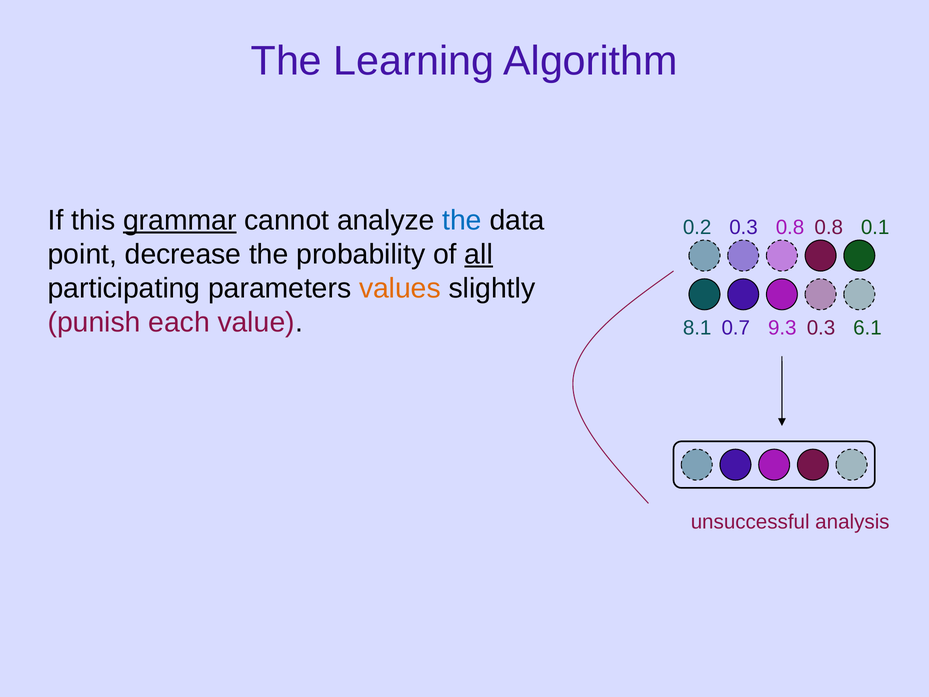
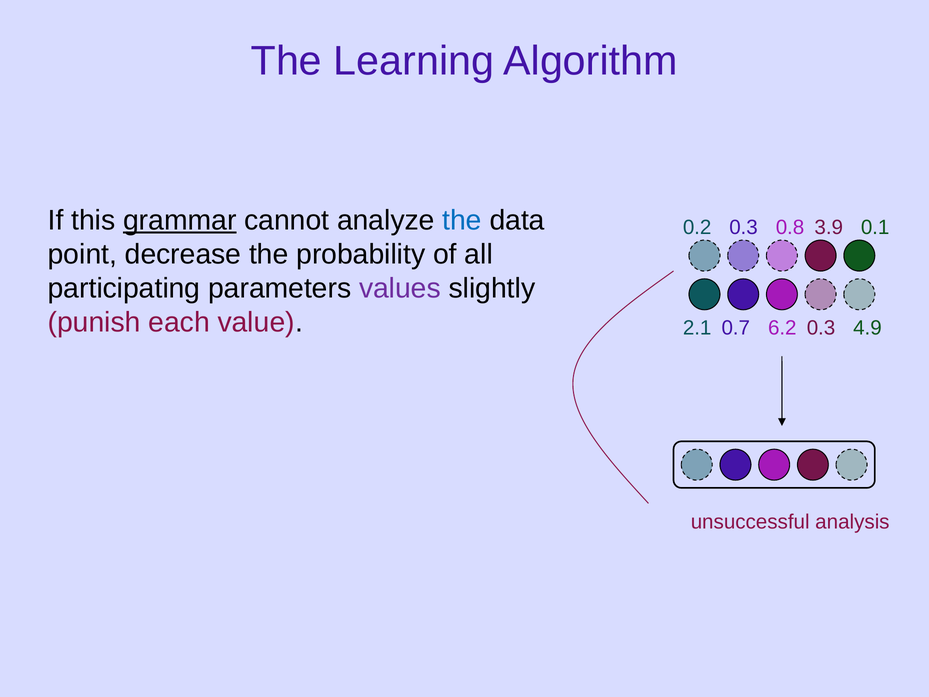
0.8 0.8: 0.8 -> 3.9
all underline: present -> none
values colour: orange -> purple
8.1: 8.1 -> 2.1
9.3: 9.3 -> 6.2
6.1: 6.1 -> 4.9
